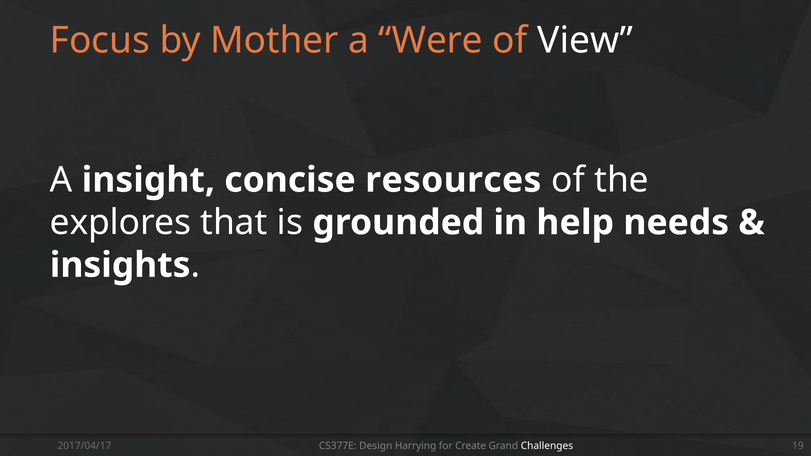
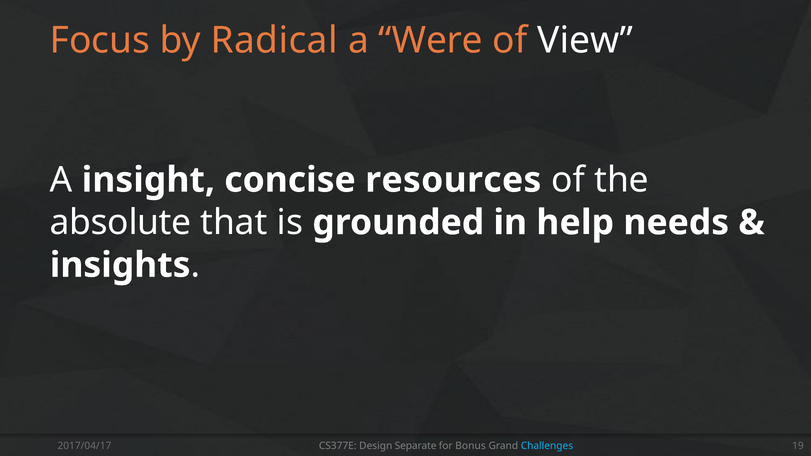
Mother: Mother -> Radical
explores: explores -> absolute
Harrying: Harrying -> Separate
Create: Create -> Bonus
Challenges colour: white -> light blue
